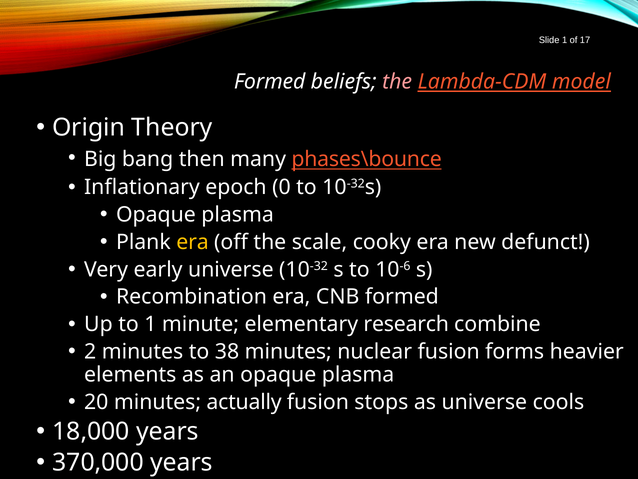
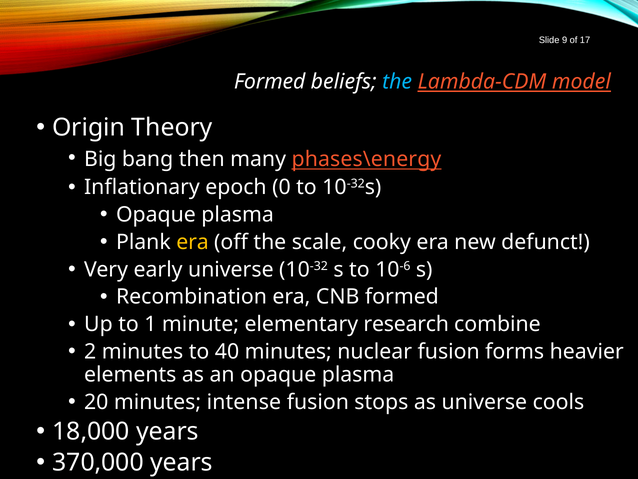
Slide 1: 1 -> 9
the at (397, 81) colour: pink -> light blue
phases\bounce: phases\bounce -> phases\energy
38: 38 -> 40
actually: actually -> intense
